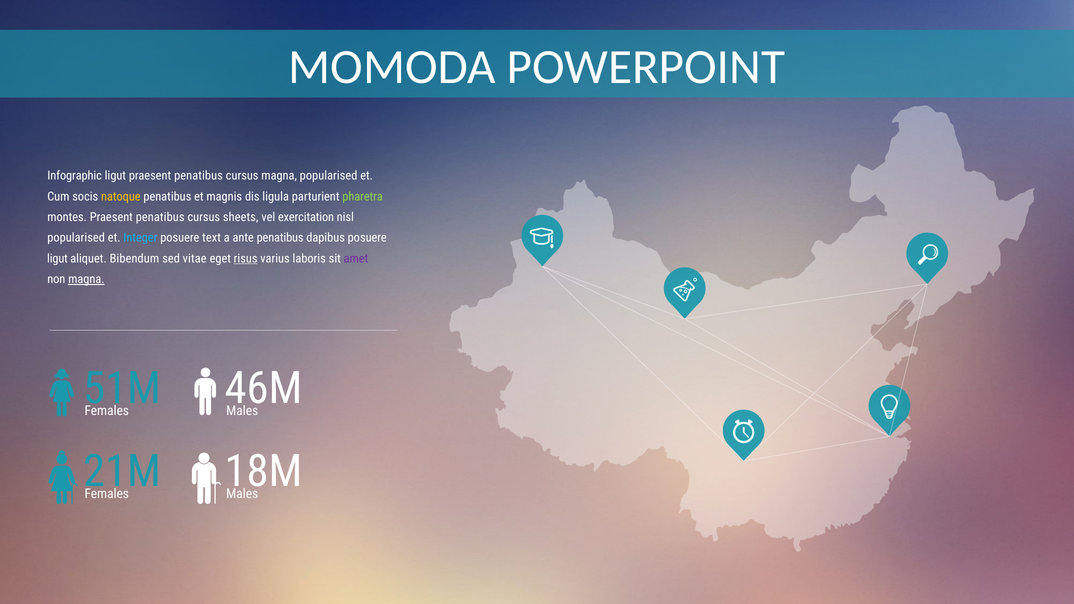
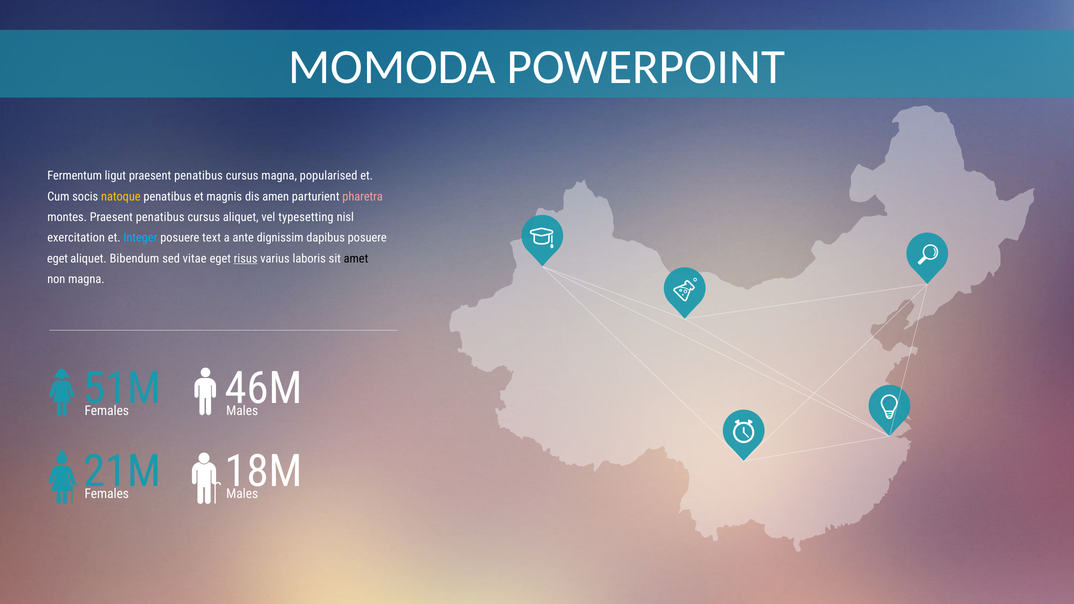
Infographic: Infographic -> Fermentum
ligula: ligula -> amen
pharetra colour: light green -> pink
cursus sheets: sheets -> aliquet
exercitation: exercitation -> typesetting
popularised at (76, 238): popularised -> exercitation
ante penatibus: penatibus -> dignissim
ligut at (57, 259): ligut -> eget
amet colour: purple -> black
magna at (86, 279) underline: present -> none
